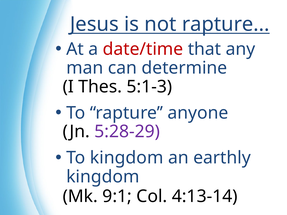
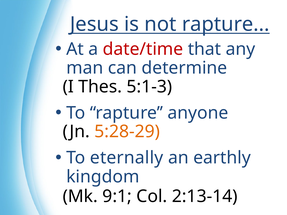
5:28-29 colour: purple -> orange
To kingdom: kingdom -> eternally
4:13-14: 4:13-14 -> 2:13-14
